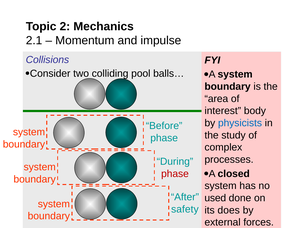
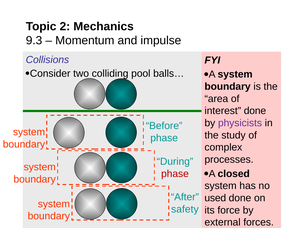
2.1: 2.1 -> 9.3
interest body: body -> done
physicists colour: blue -> purple
does: does -> force
